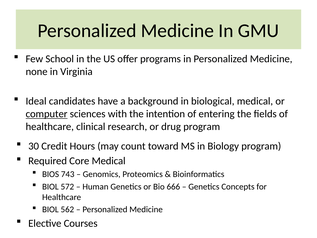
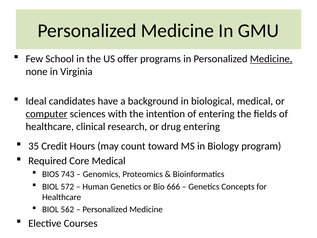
Medicine at (271, 59) underline: none -> present
drug program: program -> entering
30: 30 -> 35
